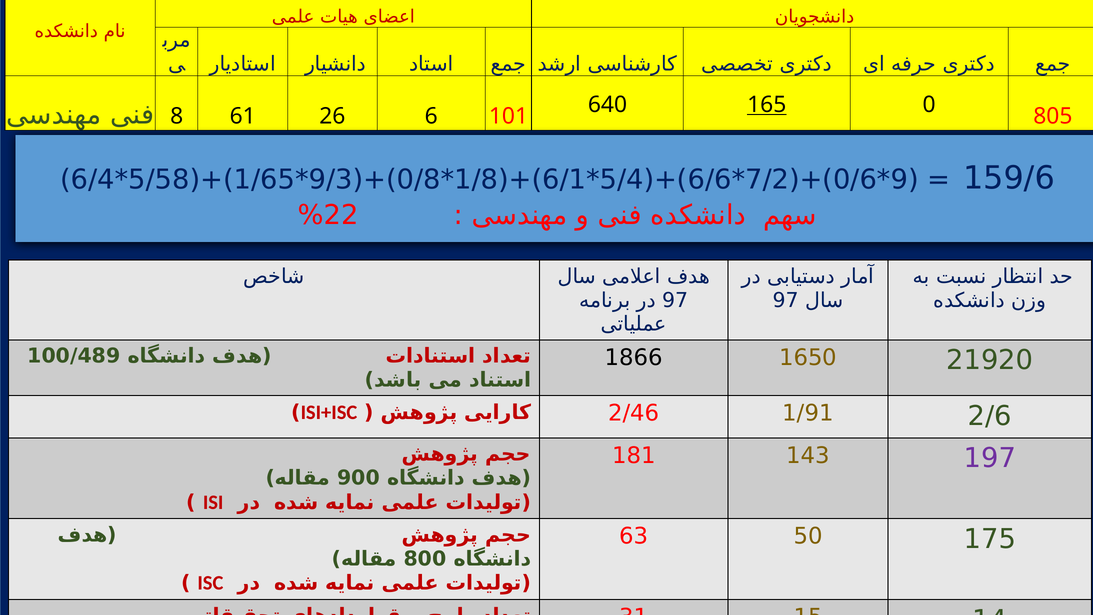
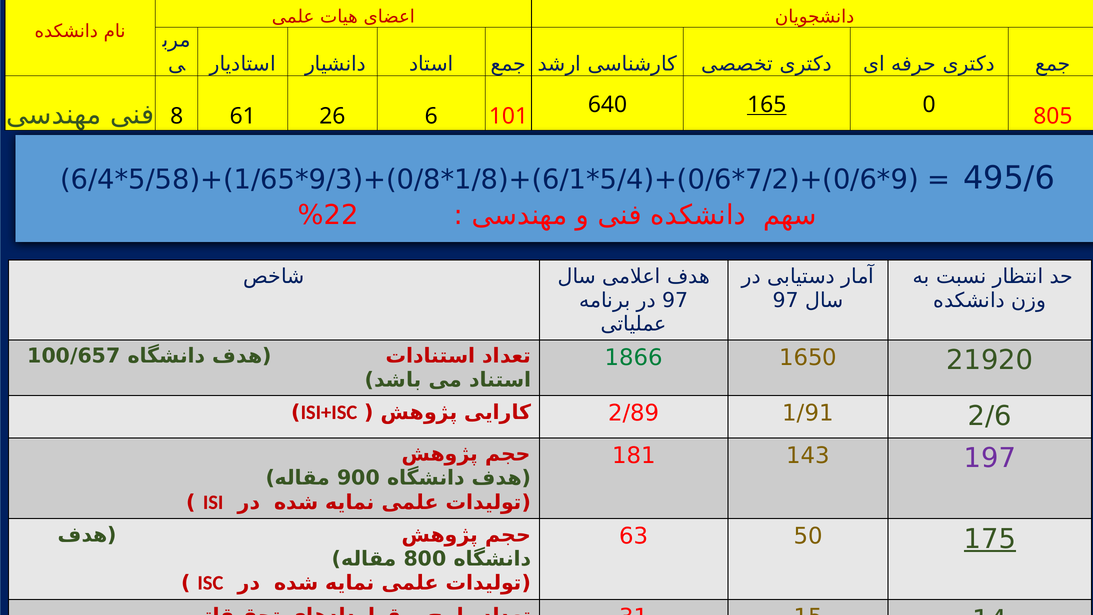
159/6: 159/6 -> 495/6
6/6 at (710, 179): 6/6 -> 0/6
100/489: 100/489 -> 100/657
1866 colour: black -> green
2/46: 2/46 -> 2/89
175 underline: none -> present
